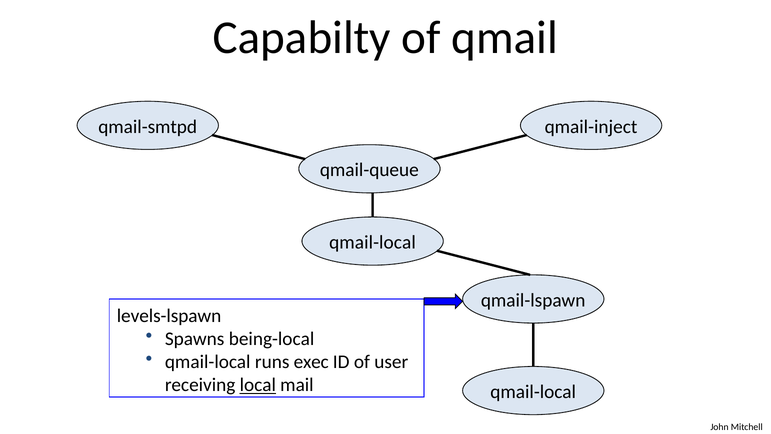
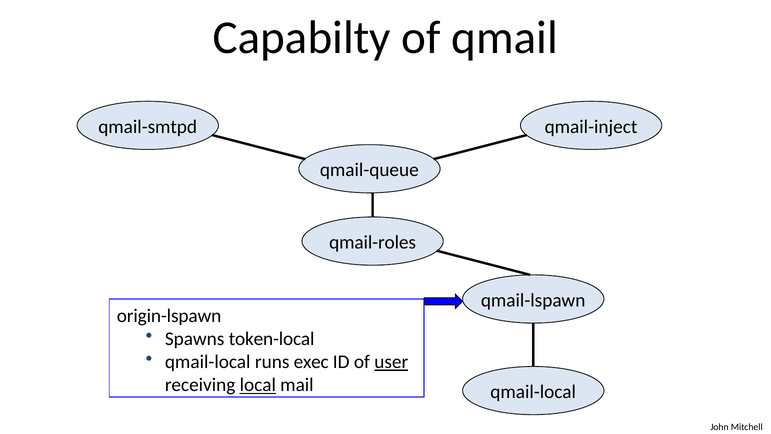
qmail-local at (372, 242): qmail-local -> qmail-roles
levels-lspawn: levels-lspawn -> origin-lspawn
being-local: being-local -> token-local
user underline: none -> present
